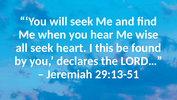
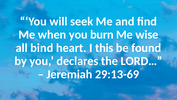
hear: hear -> burn
all seek: seek -> bind
29:13-51: 29:13-51 -> 29:13-69
